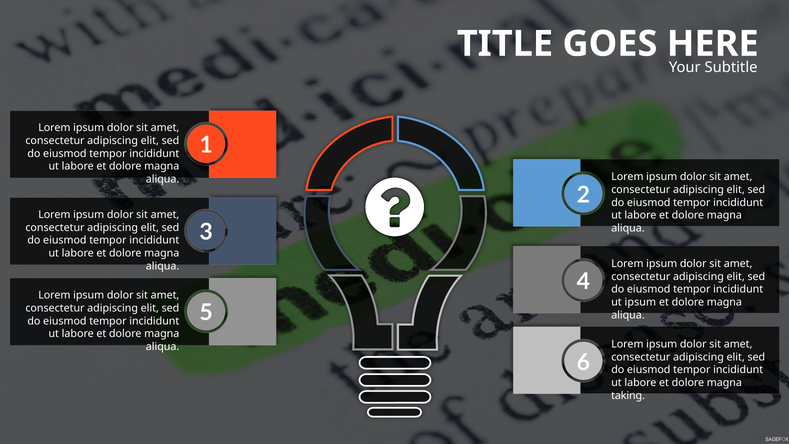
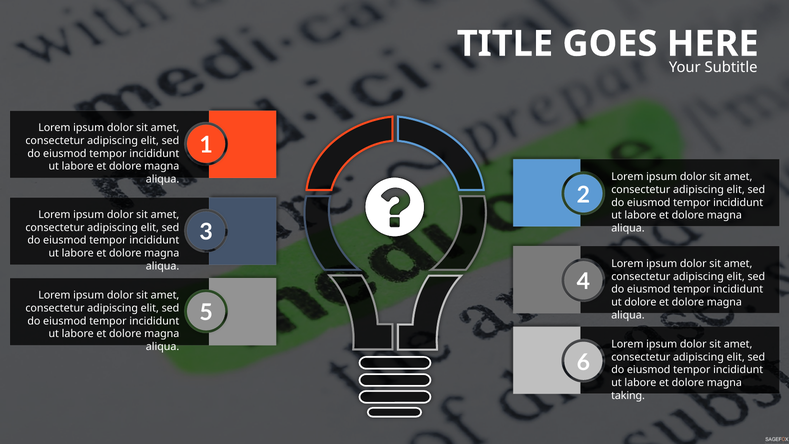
ut ipsum: ipsum -> dolore
